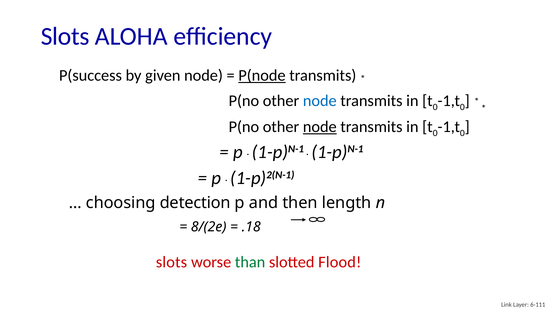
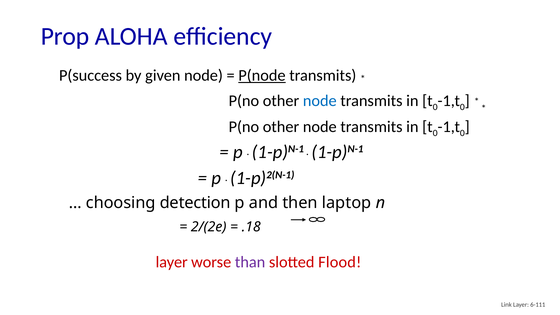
Slots at (65, 36): Slots -> Prop
node at (320, 127) underline: present -> none
length: length -> laptop
8/(2e: 8/(2e -> 2/(2e
slots at (171, 262): slots -> layer
than colour: green -> purple
